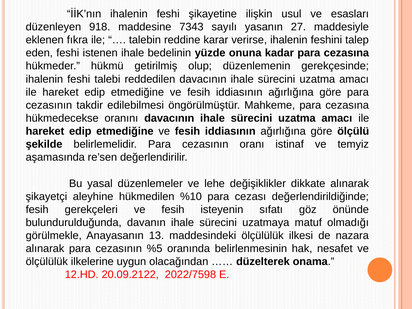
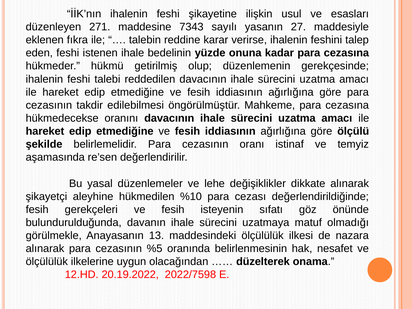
918: 918 -> 271
20.09.2122: 20.09.2122 -> 20.19.2022
